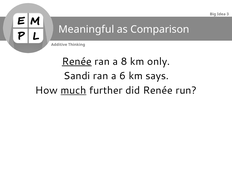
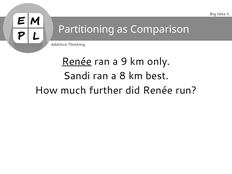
Meaningful: Meaningful -> Partitioning
8: 8 -> 9
6: 6 -> 8
says: says -> best
much underline: present -> none
